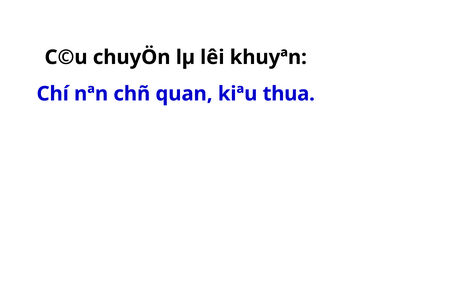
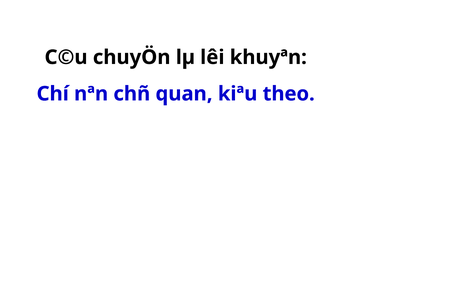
thua: thua -> theo
